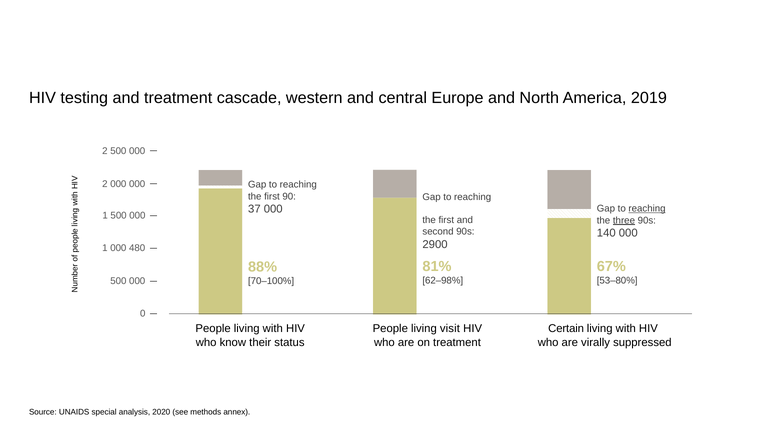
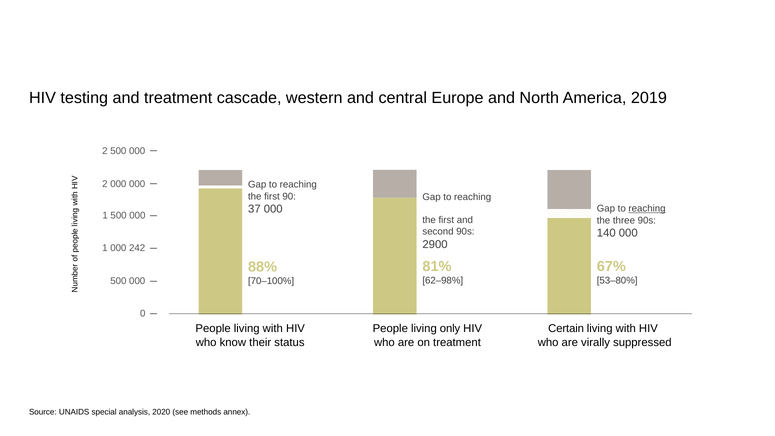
three underline: present -> none
480: 480 -> 242
visit: visit -> only
